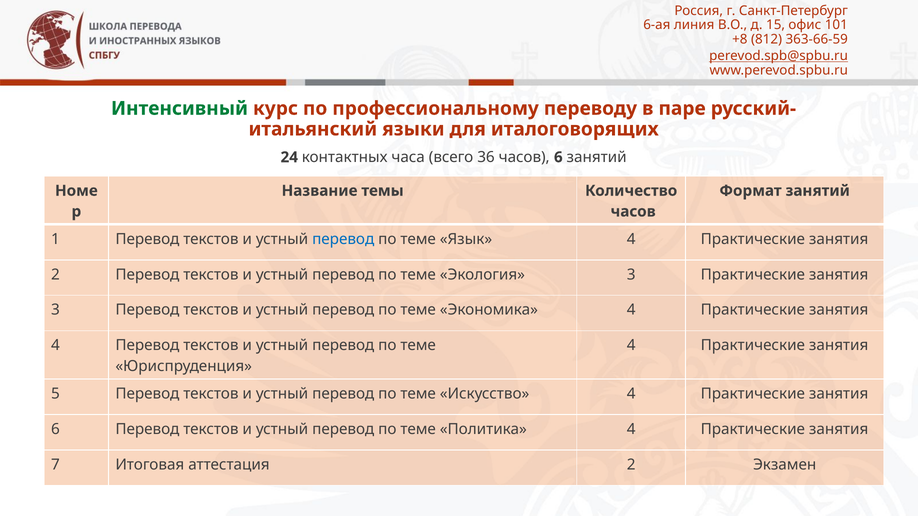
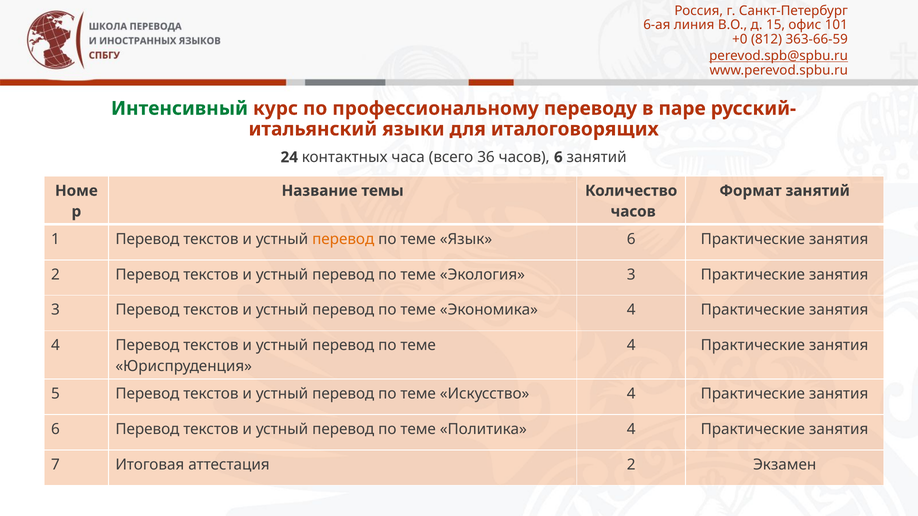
+8: +8 -> +0
перевод at (343, 239) colour: blue -> orange
Язык 4: 4 -> 6
